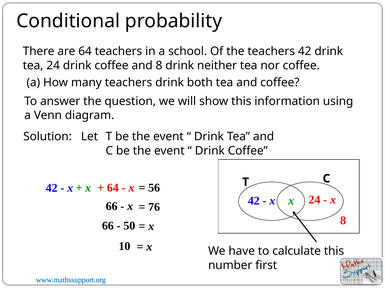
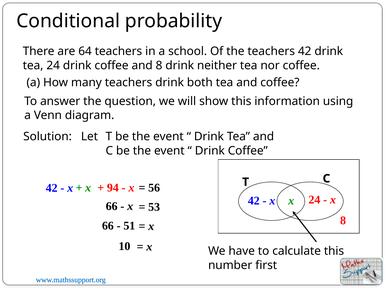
64 at (113, 188): 64 -> 94
76: 76 -> 53
50: 50 -> 51
